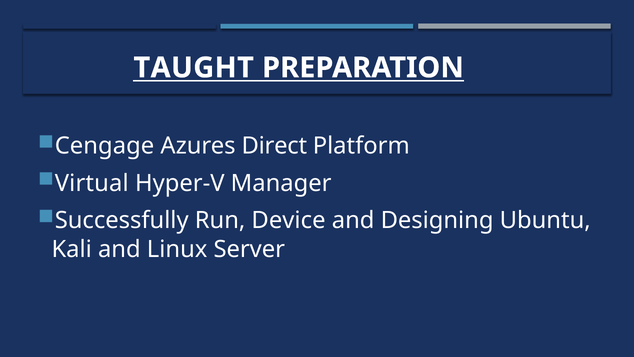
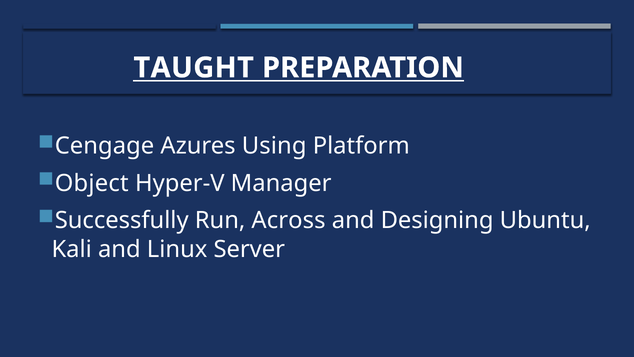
Direct: Direct -> Using
Virtual: Virtual -> Object
Device: Device -> Across
